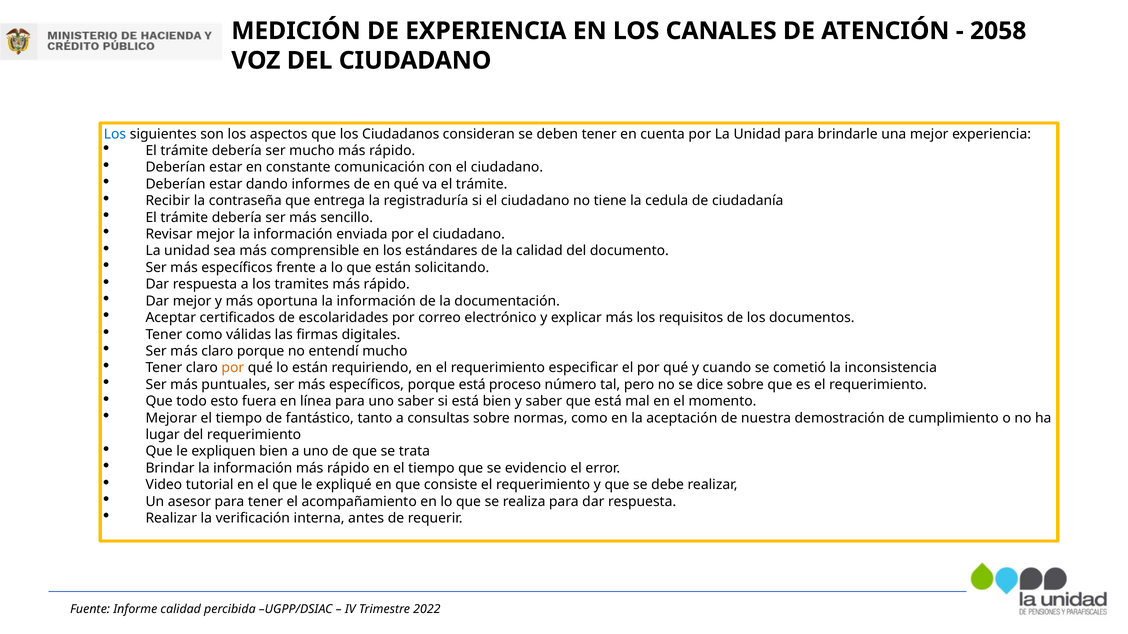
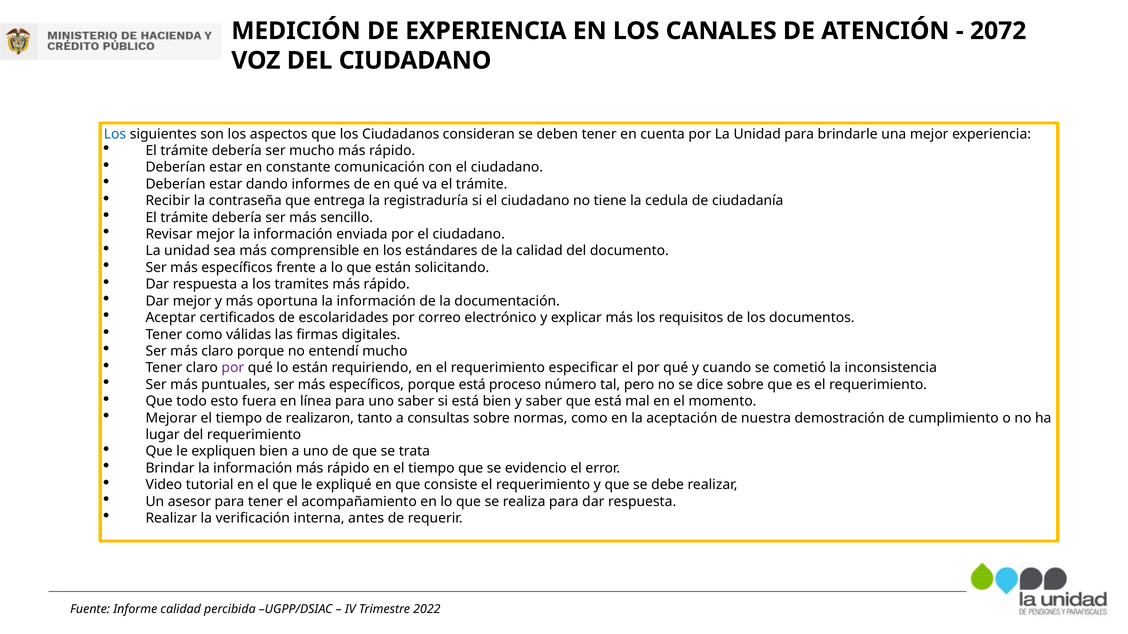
2058: 2058 -> 2072
por at (233, 368) colour: orange -> purple
fantástico: fantástico -> realizaron
